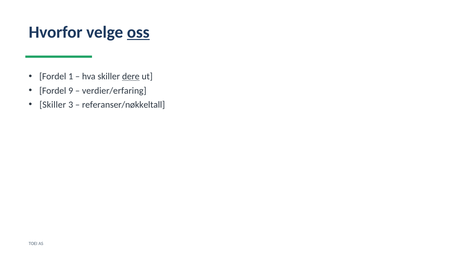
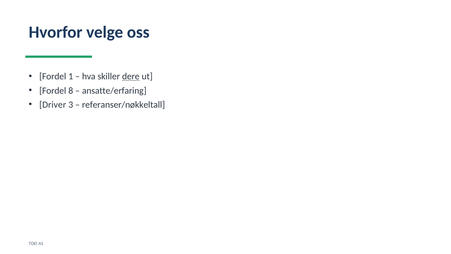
oss underline: present -> none
9: 9 -> 8
verdier/erfaring: verdier/erfaring -> ansatte/erfaring
Skiller at (53, 105): Skiller -> Driver
